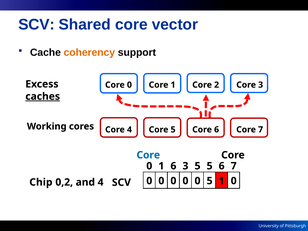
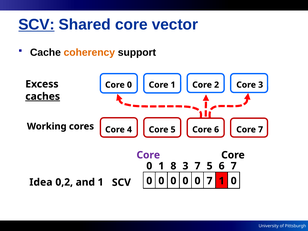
SCV at (37, 25) underline: none -> present
Core at (148, 155) colour: blue -> purple
1 6: 6 -> 8
3 5: 5 -> 7
Chip: Chip -> Idea
and 4: 4 -> 1
0 5: 5 -> 7
